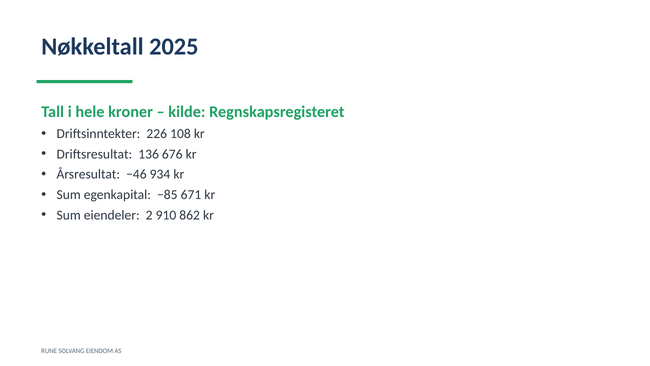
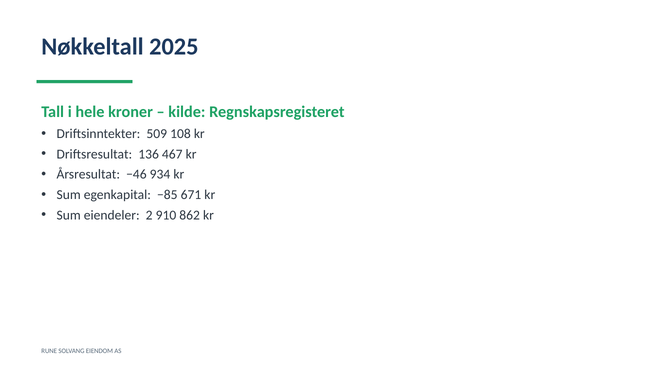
226: 226 -> 509
676: 676 -> 467
